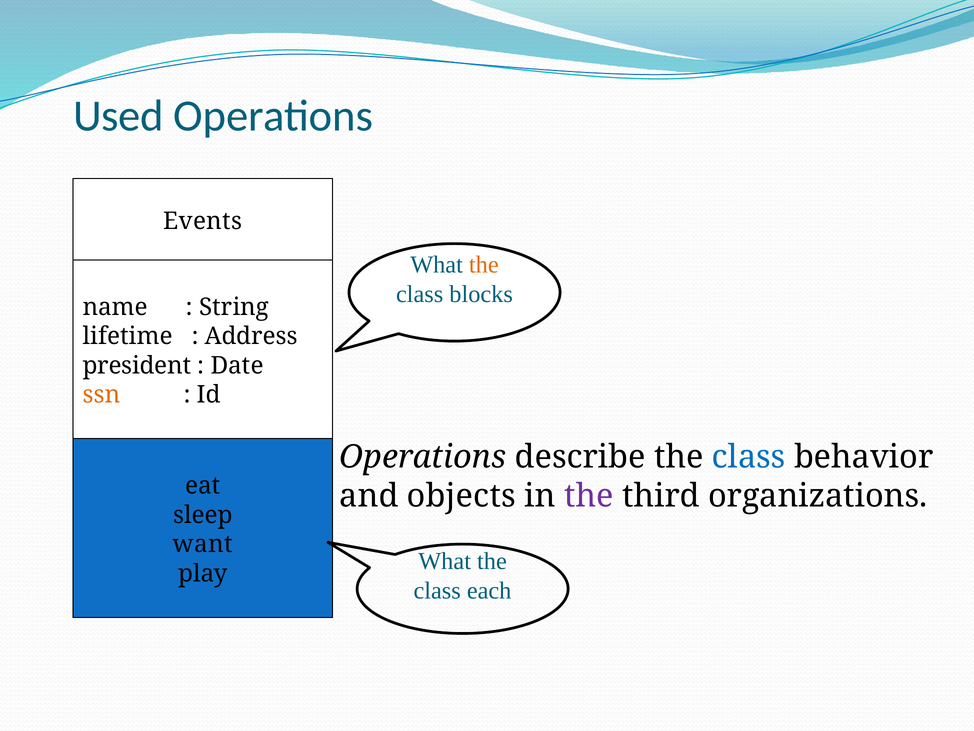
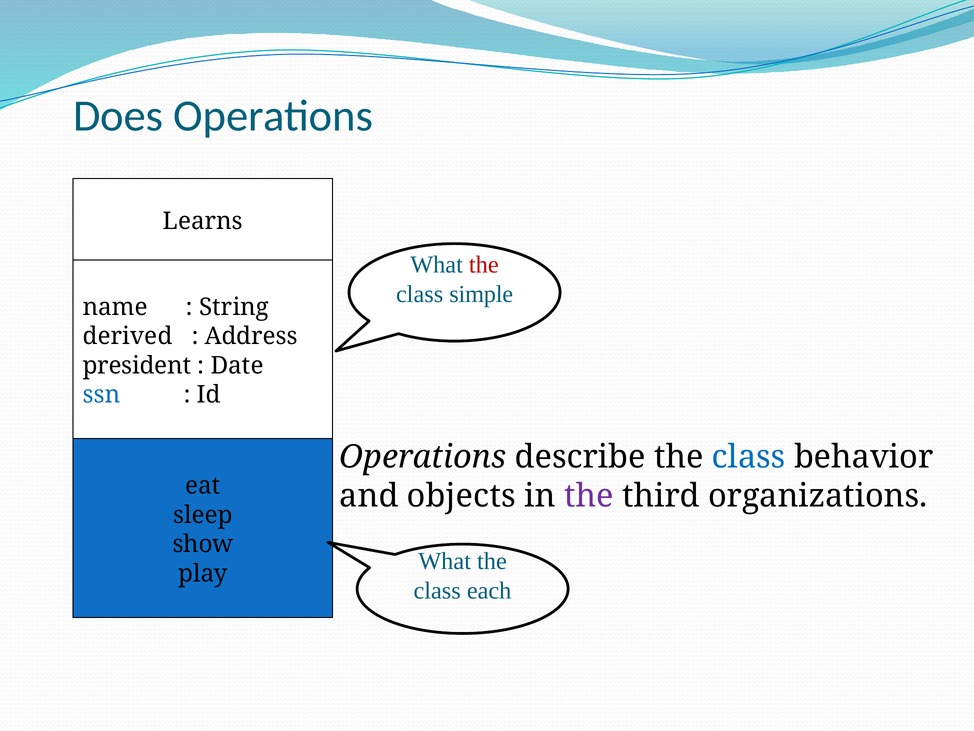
Used: Used -> Does
Events: Events -> Learns
the at (484, 265) colour: orange -> red
blocks: blocks -> simple
lifetime: lifetime -> derived
ssn colour: orange -> blue
want: want -> show
